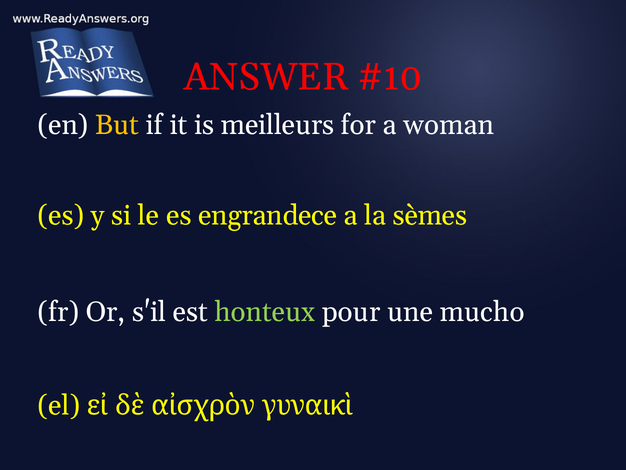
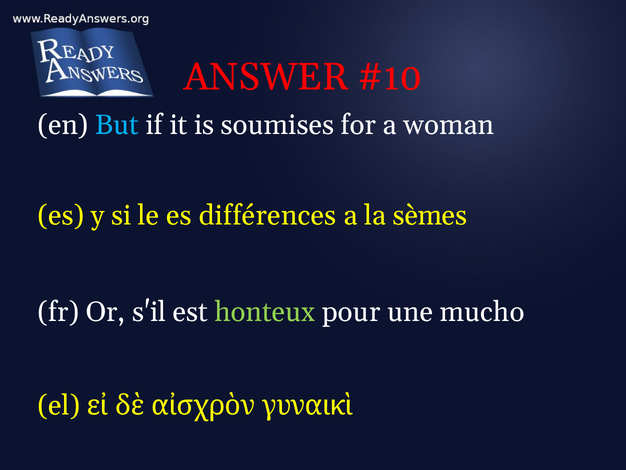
But colour: yellow -> light blue
meilleurs: meilleurs -> soumises
engrandece: engrandece -> différences
